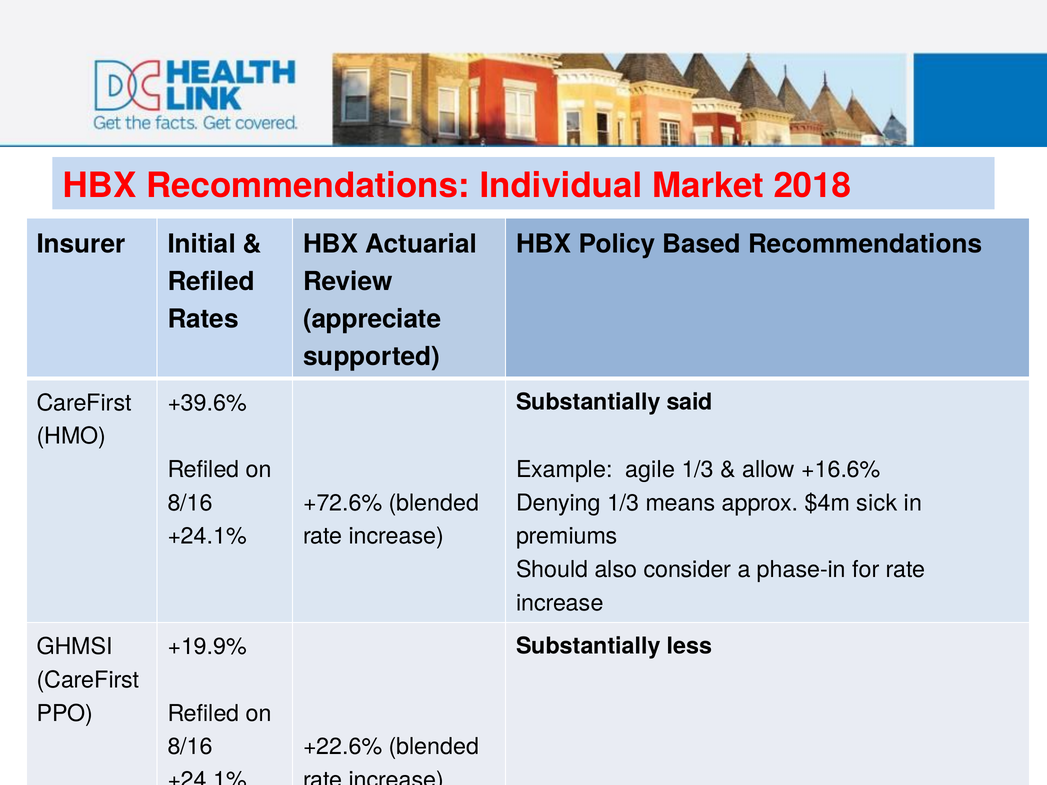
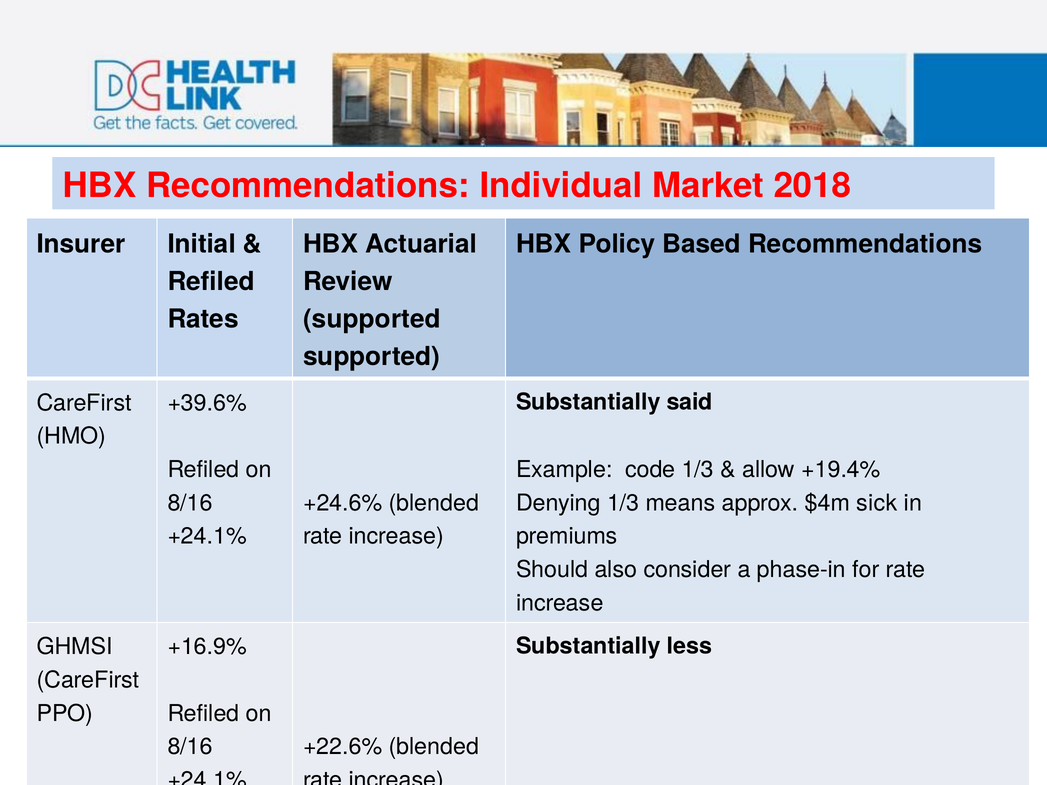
appreciate at (372, 319): appreciate -> supported
agile: agile -> code
+16.6%: +16.6% -> +19.4%
+72.6%: +72.6% -> +24.6%
+19.9%: +19.9% -> +16.9%
